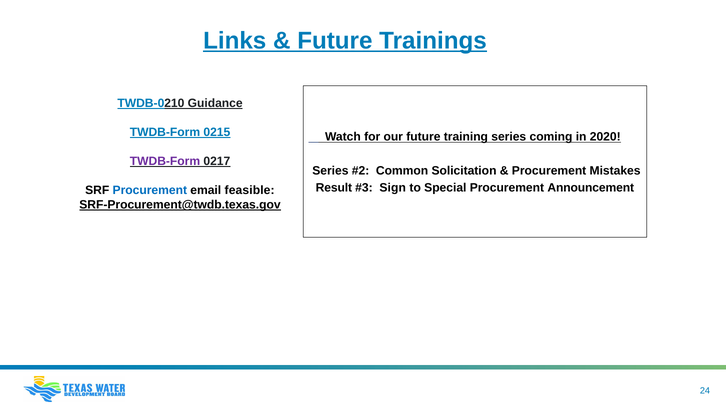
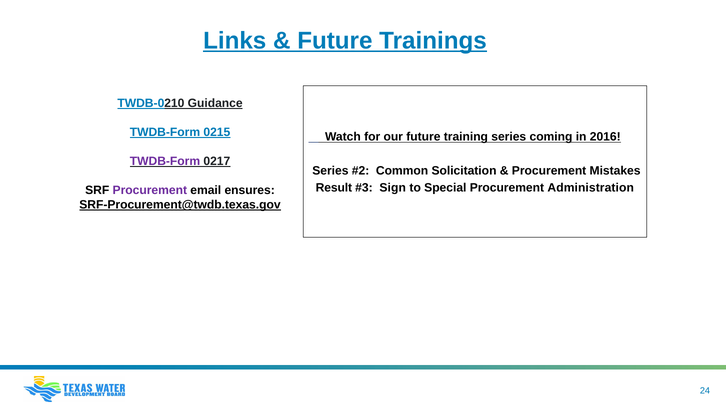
2020: 2020 -> 2016
Announcement: Announcement -> Administration
Procurement at (150, 190) colour: blue -> purple
feasible: feasible -> ensures
